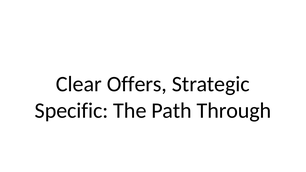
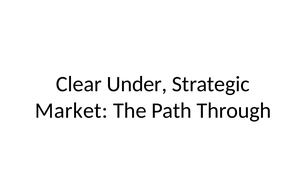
Offers: Offers -> Under
Specific: Specific -> Market
